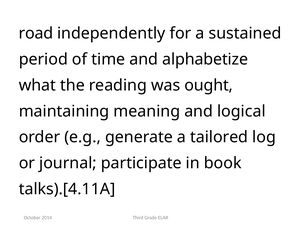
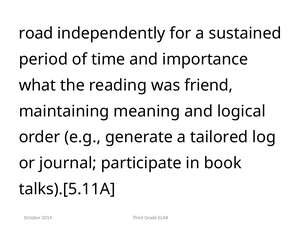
alphabetize: alphabetize -> importance
ought: ought -> friend
talks).[4.11A: talks).[4.11A -> talks).[5.11A
